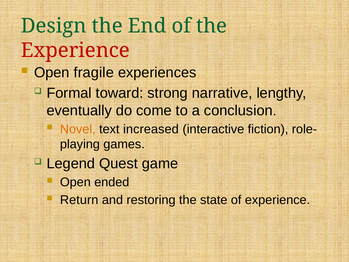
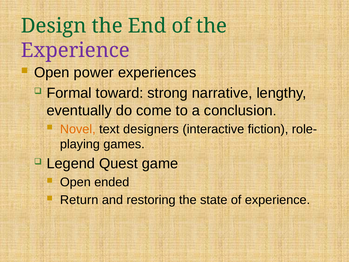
Experience at (75, 50) colour: red -> purple
fragile: fragile -> power
increased: increased -> designers
